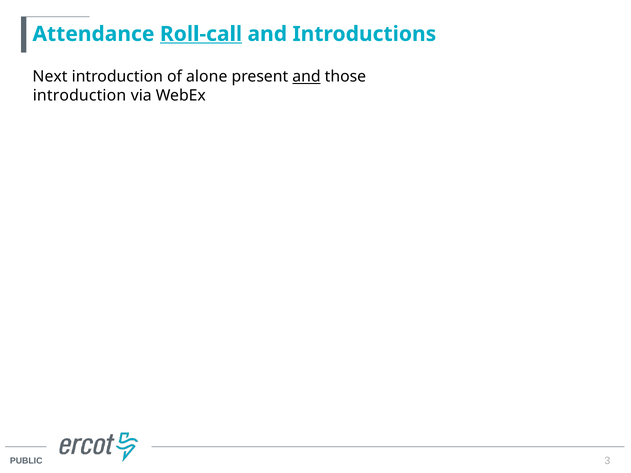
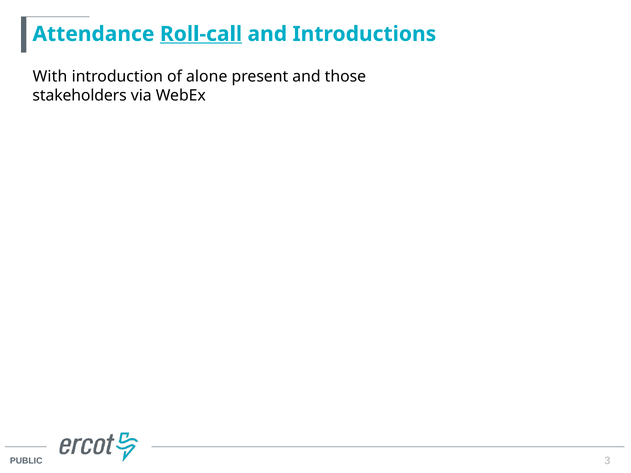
Next: Next -> With
and at (306, 77) underline: present -> none
introduction at (79, 96): introduction -> stakeholders
